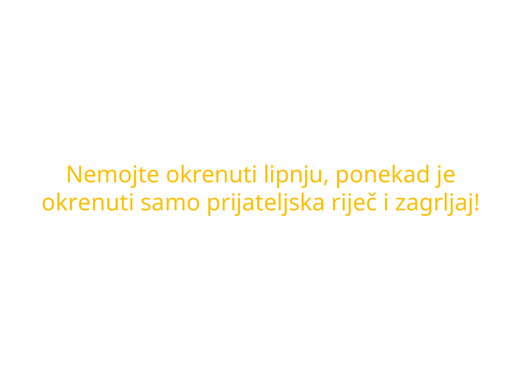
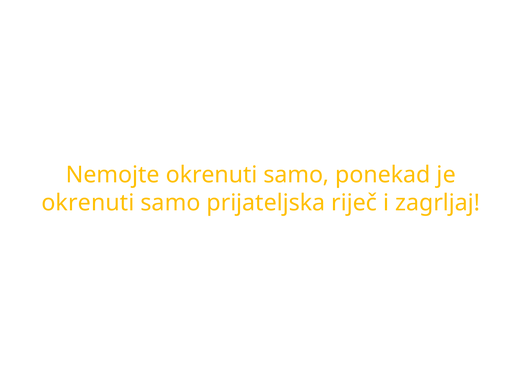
Nemojte okrenuti lipnju: lipnju -> samo
